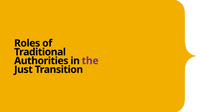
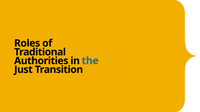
the colour: purple -> blue
